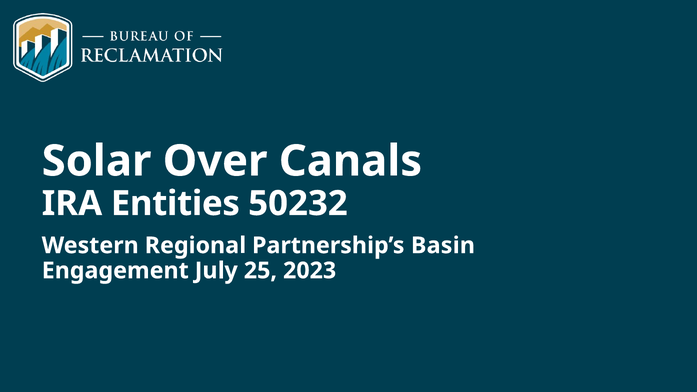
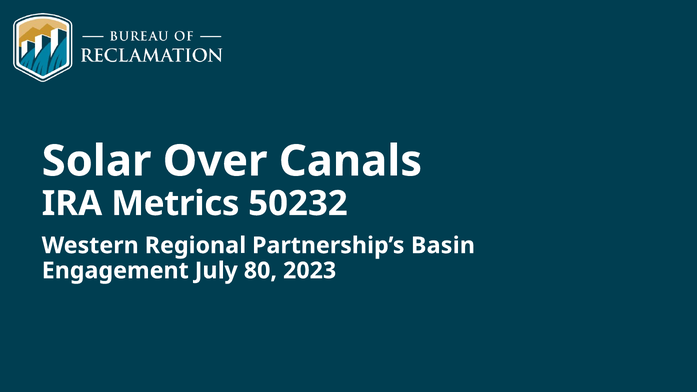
Entities: Entities -> Metrics
25: 25 -> 80
